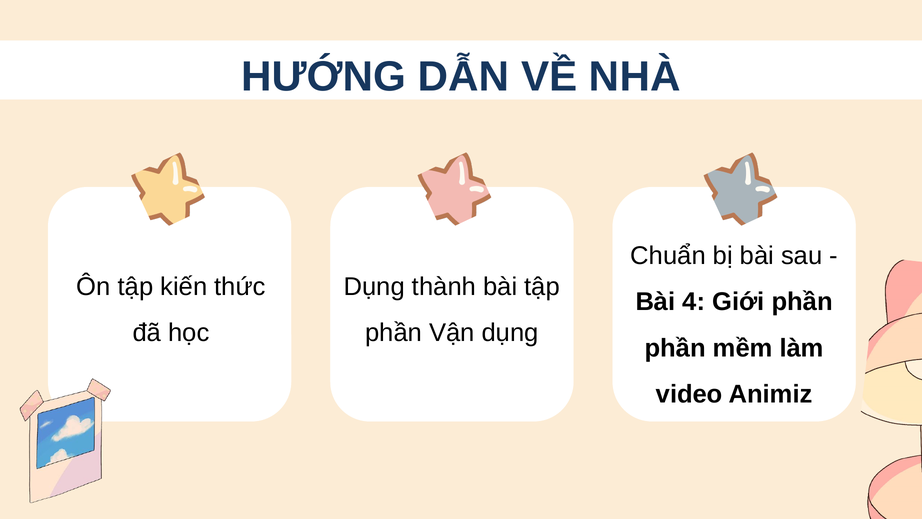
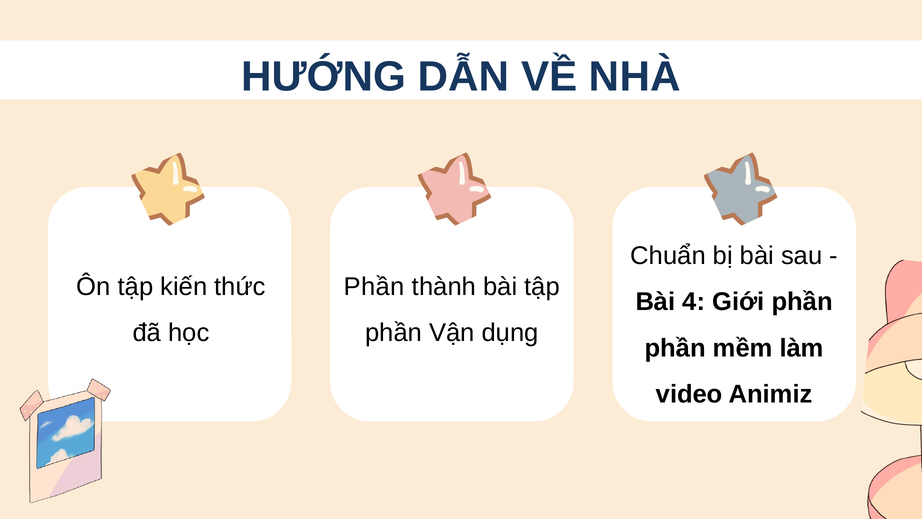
Dụng at (374, 286): Dụng -> Phần
